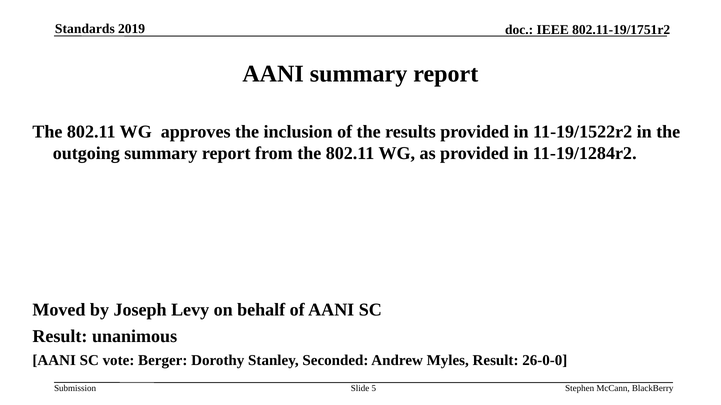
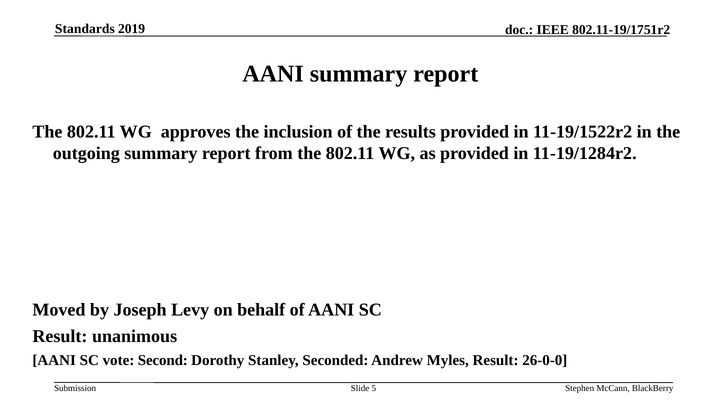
Berger: Berger -> Second
